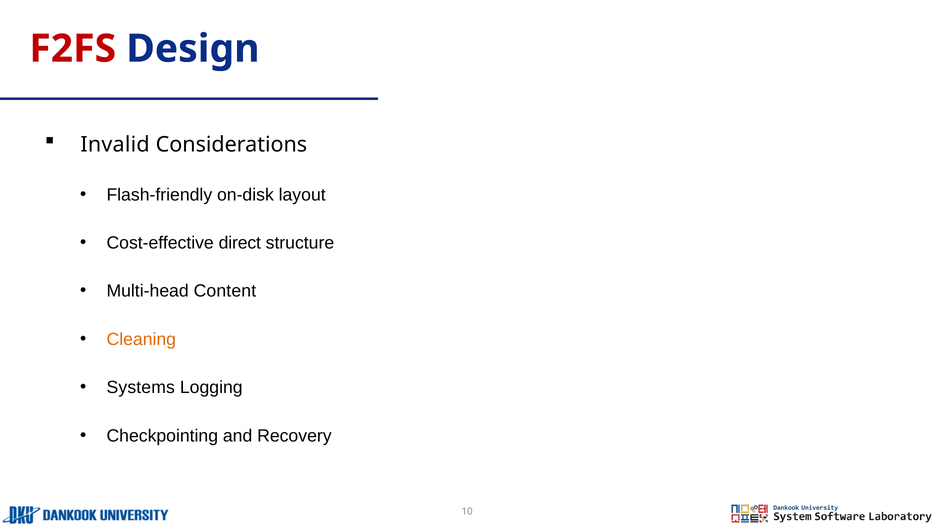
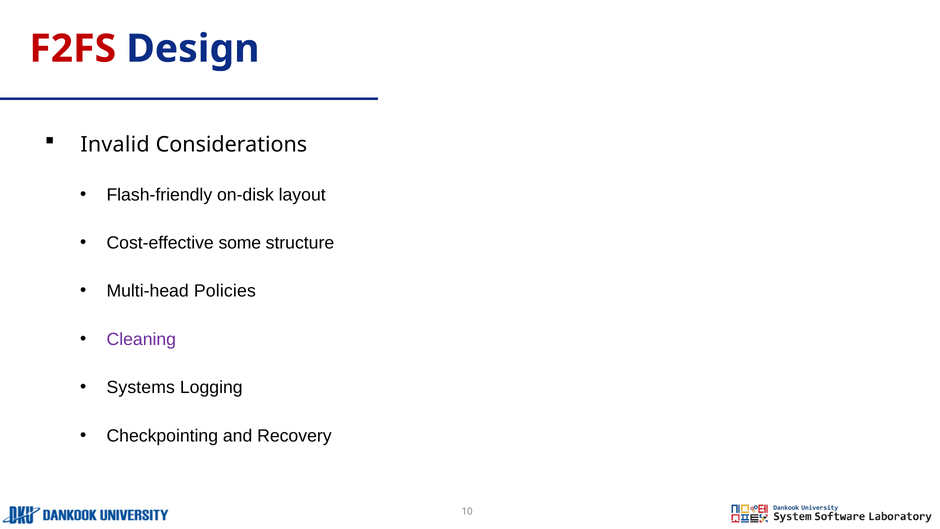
direct: direct -> some
Content: Content -> Policies
Cleaning colour: orange -> purple
